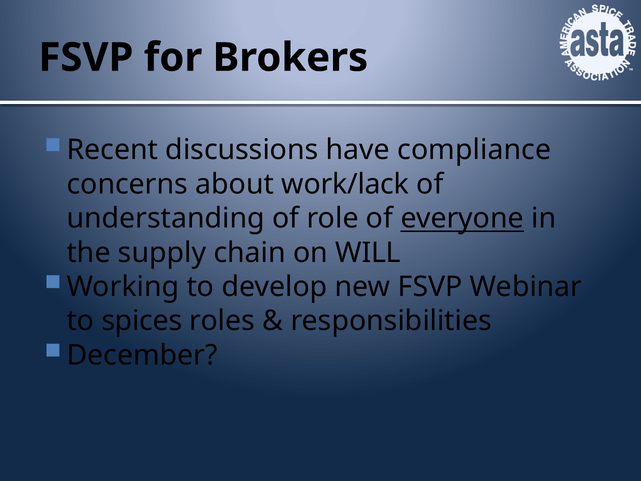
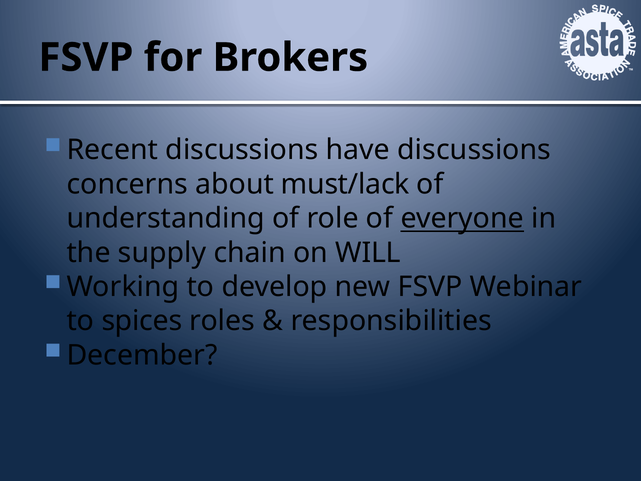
have compliance: compliance -> discussions
work/lack: work/lack -> must/lack
